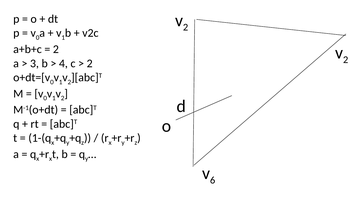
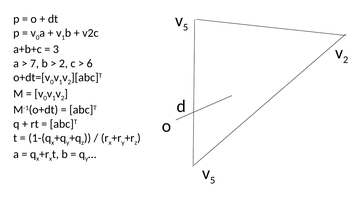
2 at (186, 27): 2 -> 5
2 at (56, 49): 2 -> 3
3: 3 -> 7
4 at (63, 63): 4 -> 2
2 at (90, 63): 2 -> 6
6 at (213, 180): 6 -> 5
